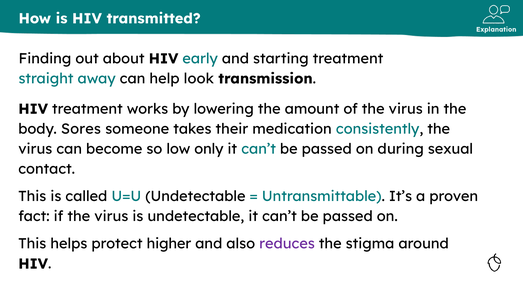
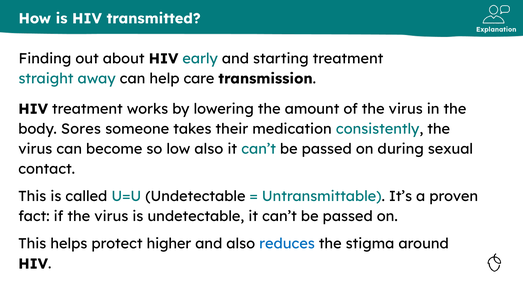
look: look -> care
low only: only -> also
reduces colour: purple -> blue
